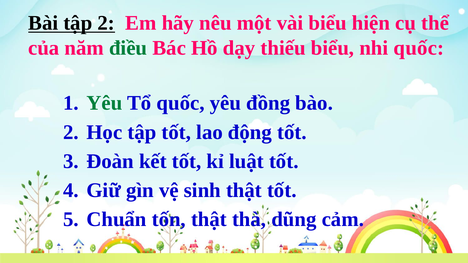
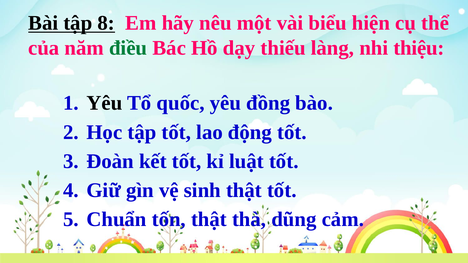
tập 2: 2 -> 8
thiếu biểu: biểu -> làng
nhi quốc: quốc -> thiệu
Yêu at (104, 103) colour: green -> black
